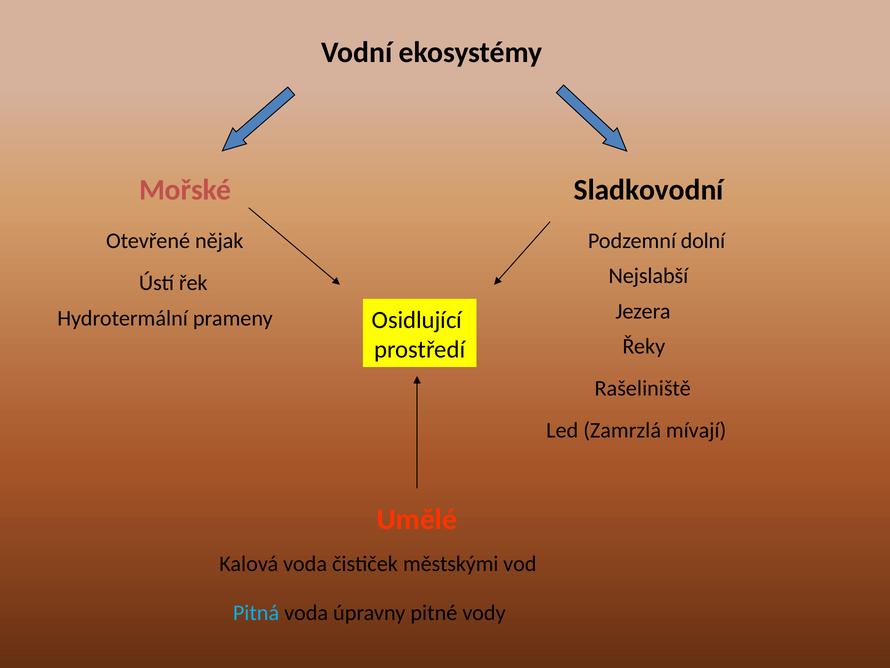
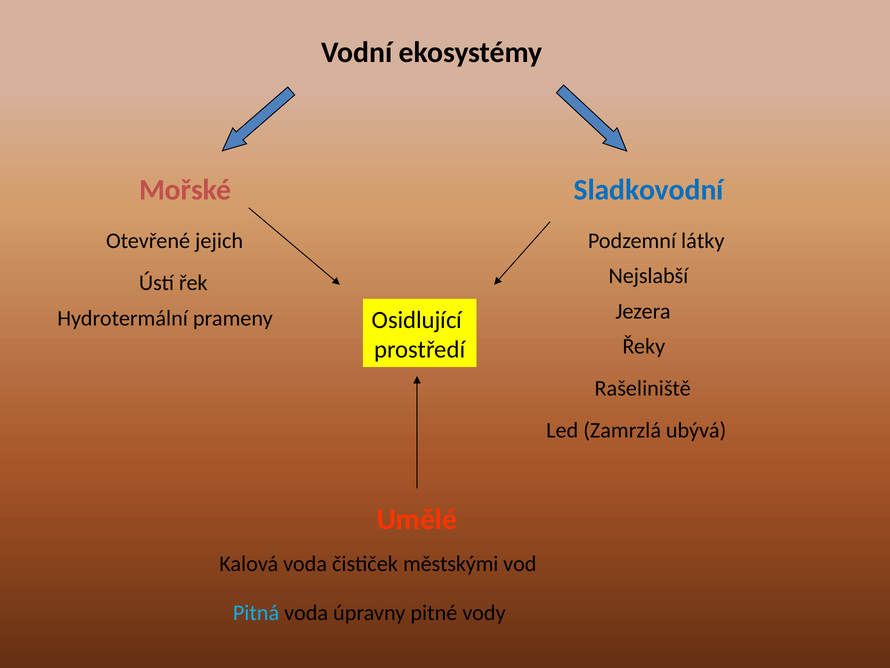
Sladkovodní colour: black -> blue
nějak: nějak -> jejich
dolní: dolní -> látky
mívají: mívají -> ubývá
